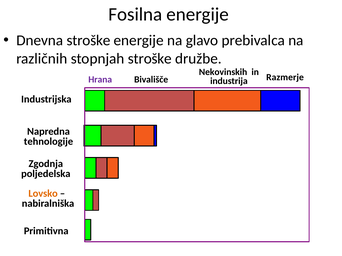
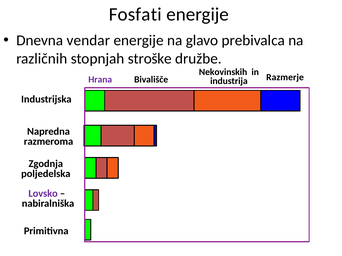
Fosilna: Fosilna -> Fosfati
Dnevna stroške: stroške -> vendar
tehnologije: tehnologije -> razmeroma
Lovsko colour: orange -> purple
